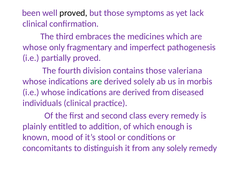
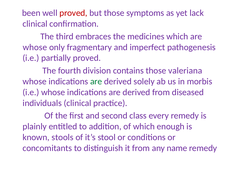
proved at (73, 13) colour: black -> red
mood: mood -> stools
any solely: solely -> name
